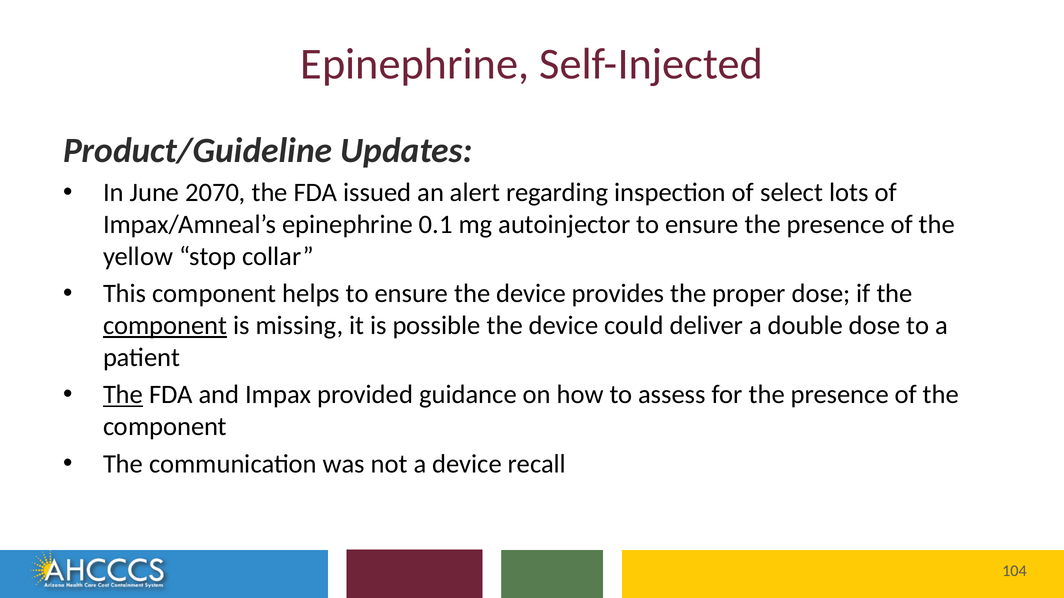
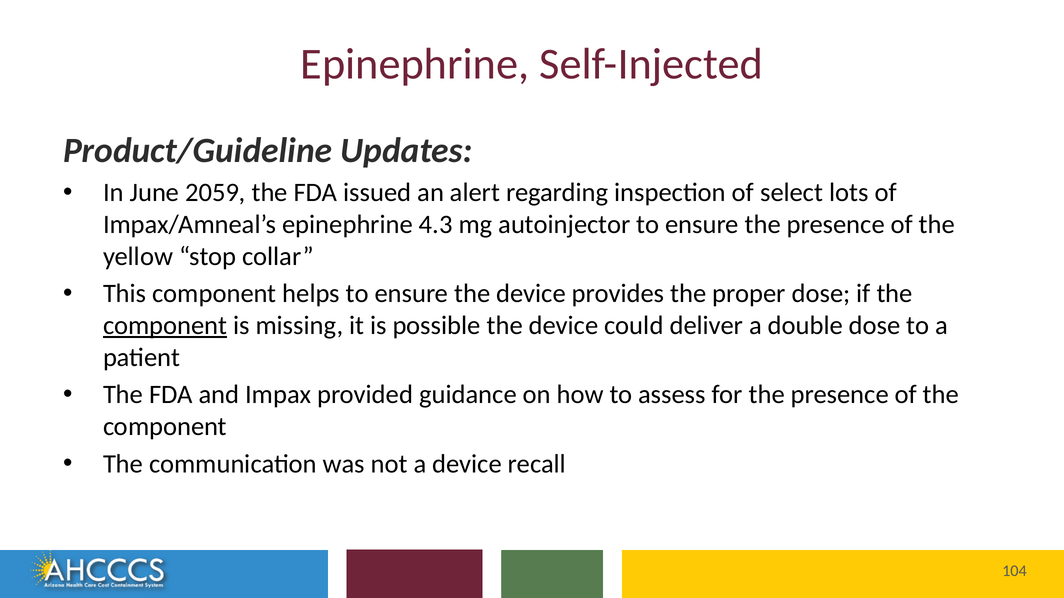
2070: 2070 -> 2059
0.1: 0.1 -> 4.3
The at (123, 395) underline: present -> none
